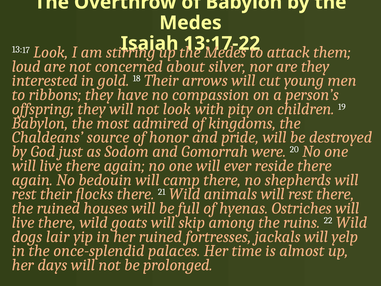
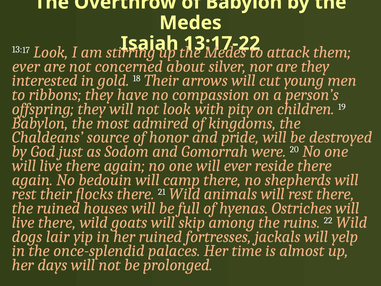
loud at (26, 66): loud -> ever
